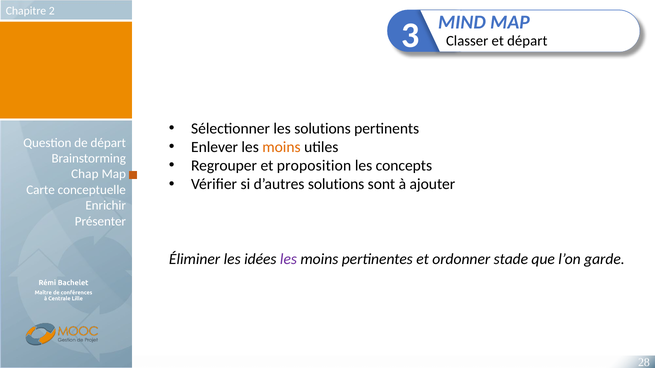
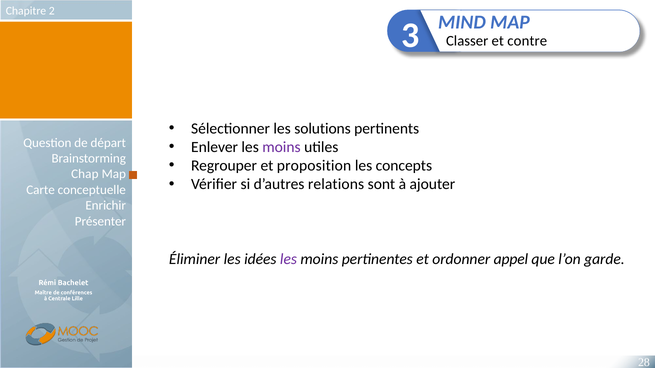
et départ: départ -> contre
moins at (281, 147) colour: orange -> purple
d’autres solutions: solutions -> relations
stade: stade -> appel
